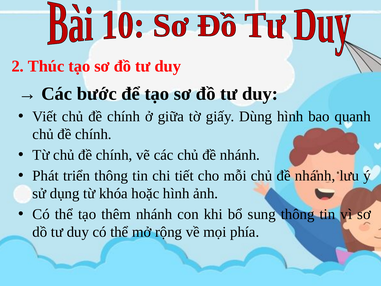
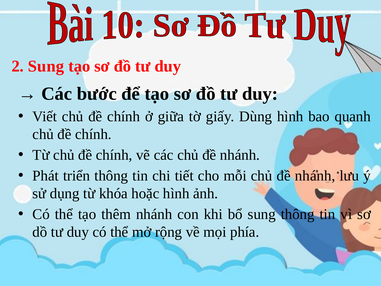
2 Thúc: Thúc -> Sung
